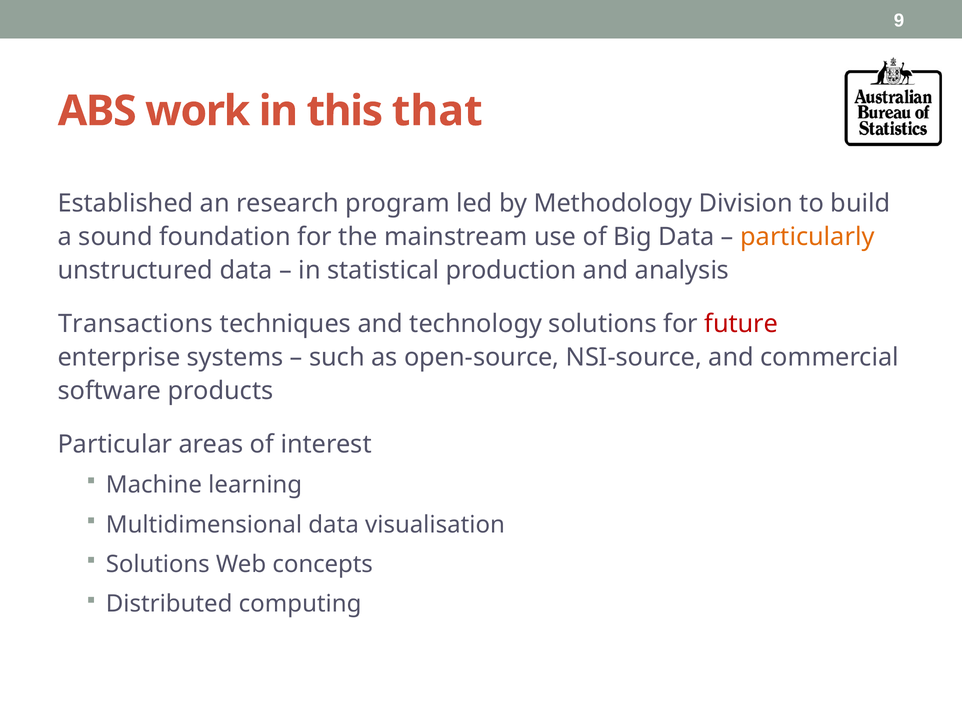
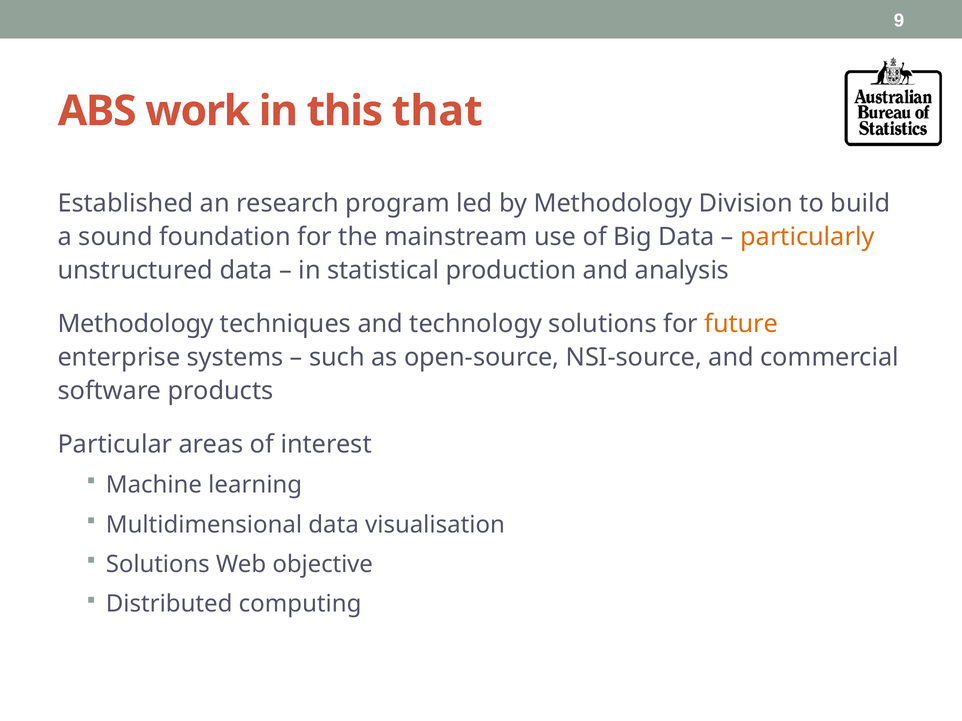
Transactions at (135, 324): Transactions -> Methodology
future colour: red -> orange
concepts: concepts -> objective
